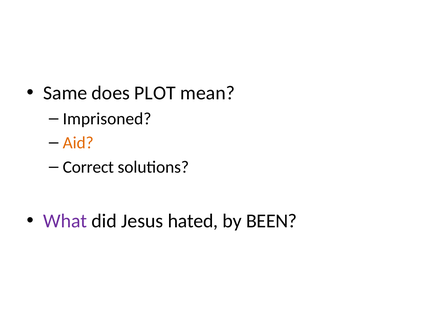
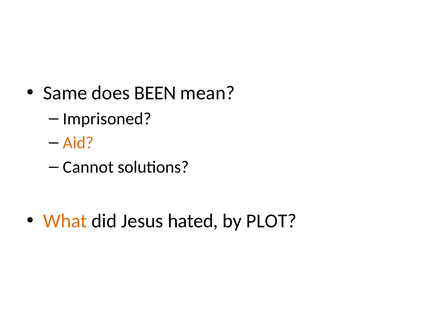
PLOT: PLOT -> BEEN
Correct: Correct -> Cannot
What colour: purple -> orange
BEEN: BEEN -> PLOT
